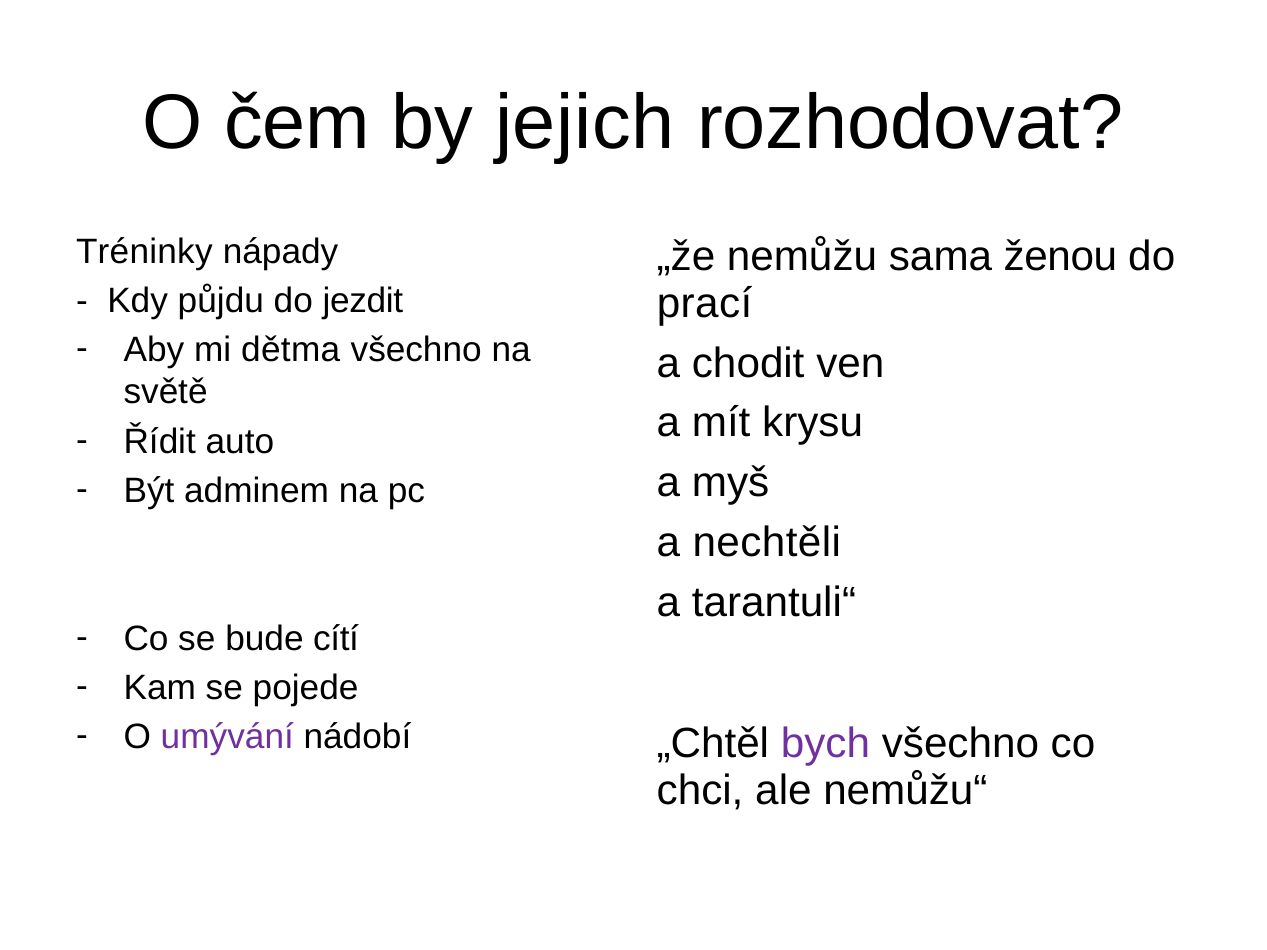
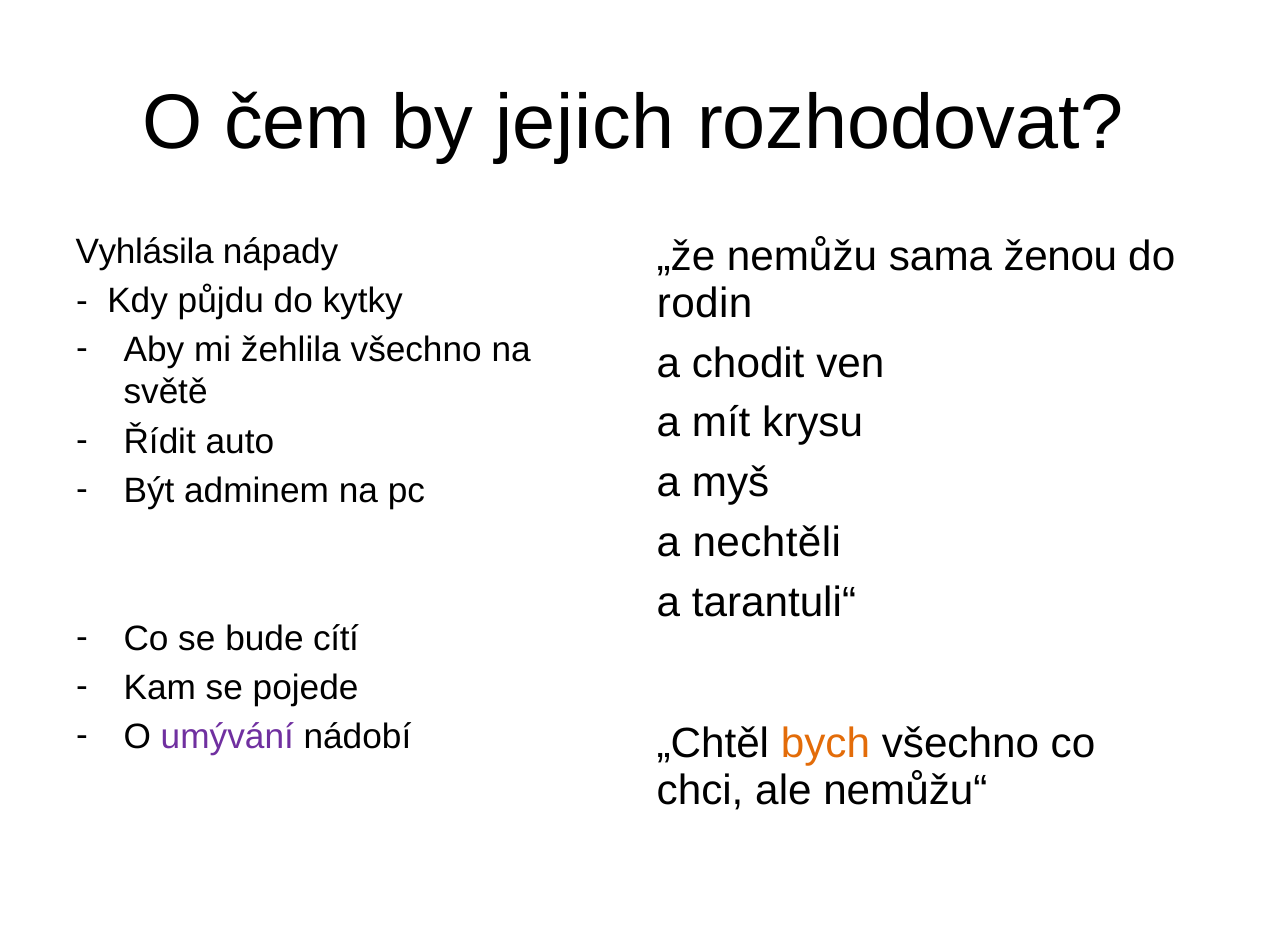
Tréninky: Tréninky -> Vyhlásila
prací: prací -> rodin
jezdit: jezdit -> kytky
dětma: dětma -> žehlila
bych colour: purple -> orange
